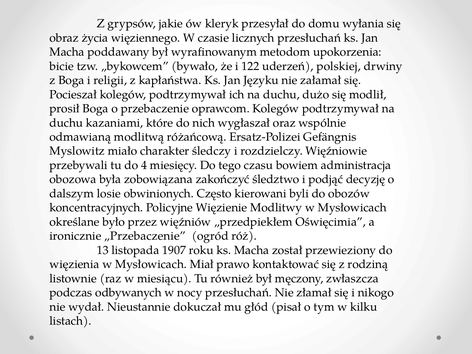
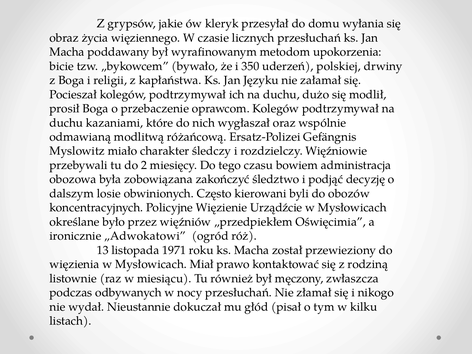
122: 122 -> 350
4: 4 -> 2
Modlitwy: Modlitwy -> Urządźcie
„Przebaczenie: „Przebaczenie -> „Adwokatowi
1907: 1907 -> 1971
